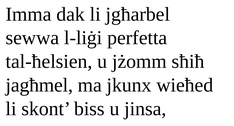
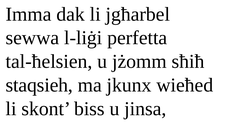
jagħmel: jagħmel -> staqsieh
